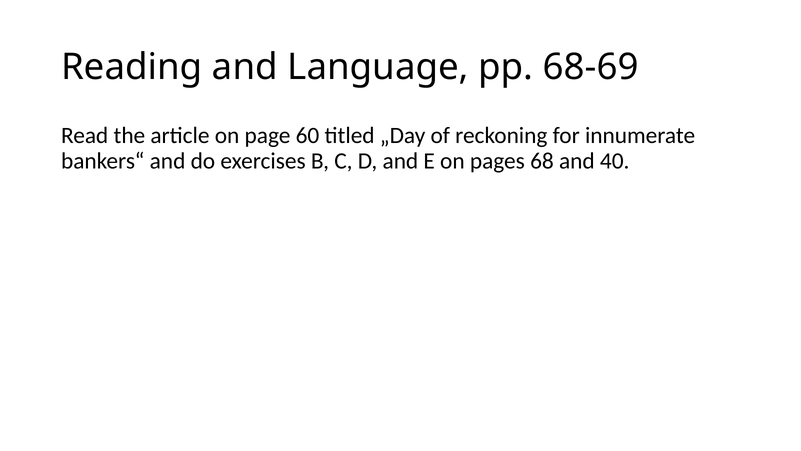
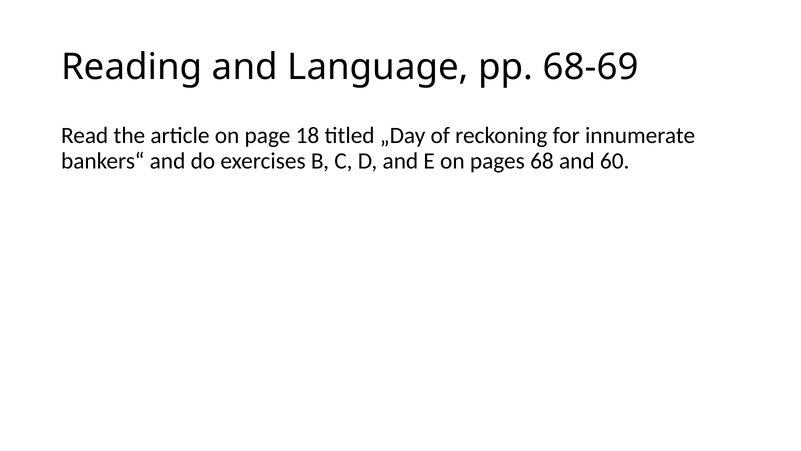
60: 60 -> 18
40: 40 -> 60
